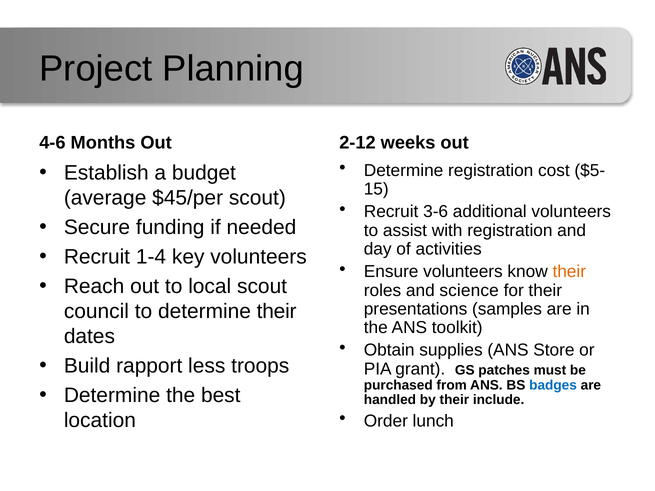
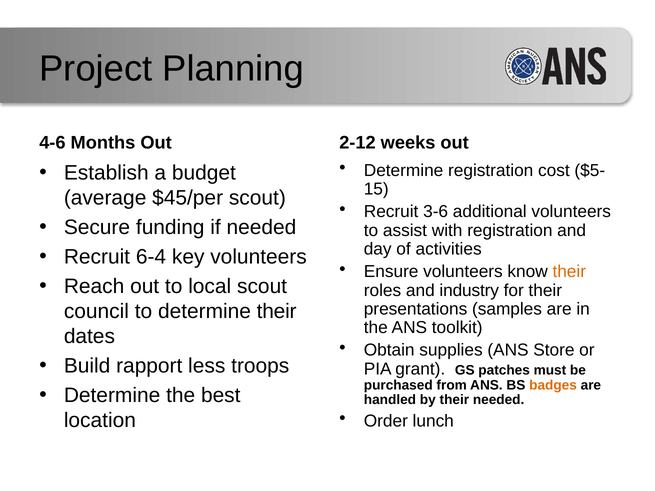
1-4: 1-4 -> 6-4
science: science -> industry
badges colour: blue -> orange
their include: include -> needed
